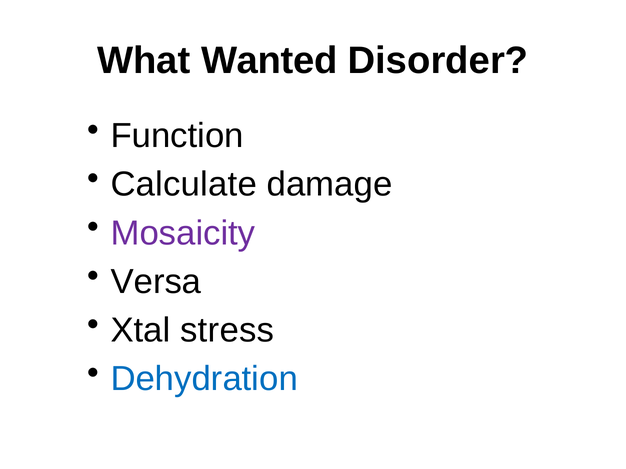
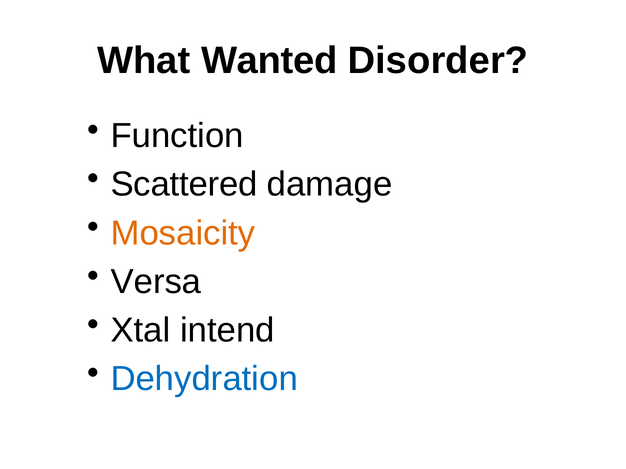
Calculate: Calculate -> Scattered
Mosaicity colour: purple -> orange
stress: stress -> intend
